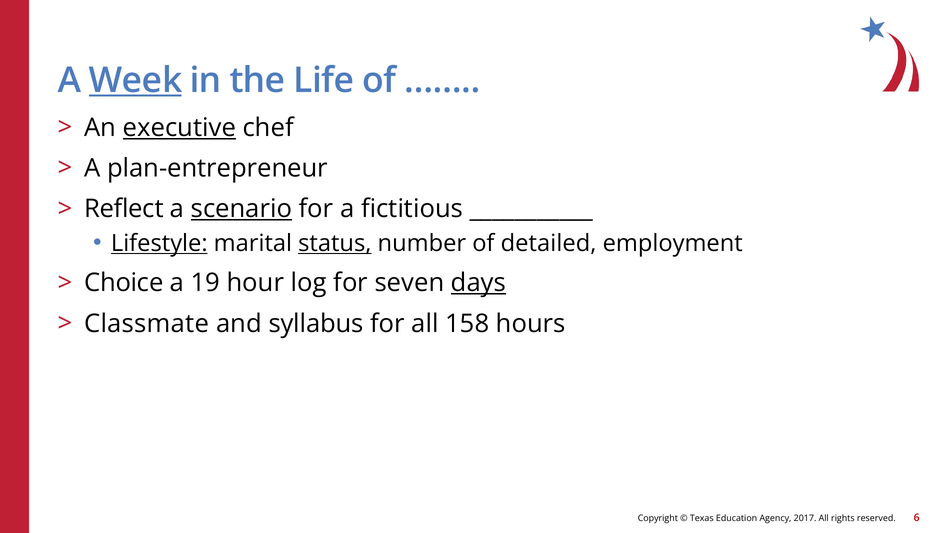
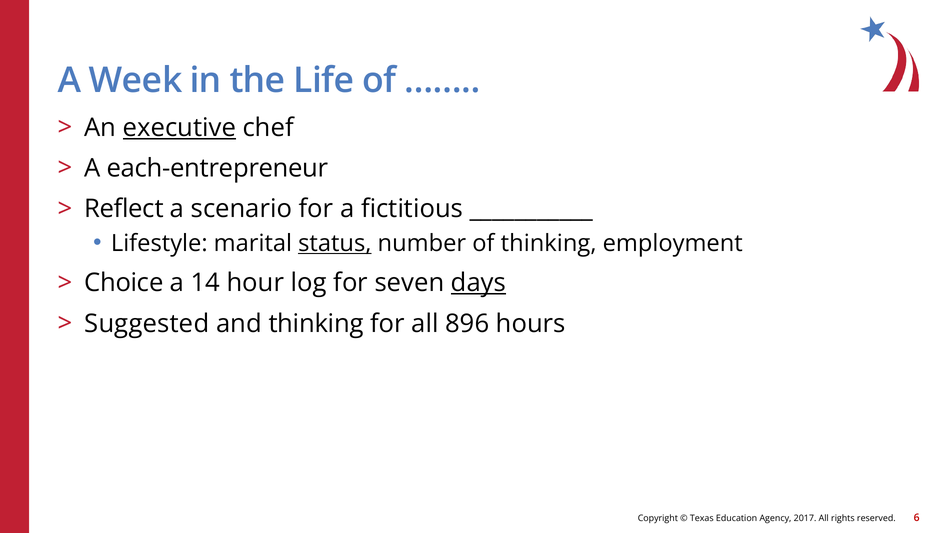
Week underline: present -> none
plan-entrepreneur: plan-entrepreneur -> each-entrepreneur
scenario underline: present -> none
Lifestyle underline: present -> none
of detailed: detailed -> thinking
19: 19 -> 14
Classmate: Classmate -> Suggested
and syllabus: syllabus -> thinking
158: 158 -> 896
